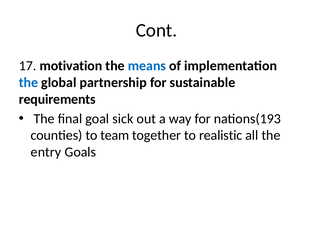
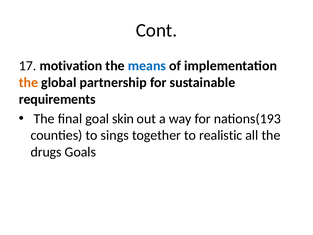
the at (28, 82) colour: blue -> orange
sick: sick -> skin
team: team -> sings
entry: entry -> drugs
